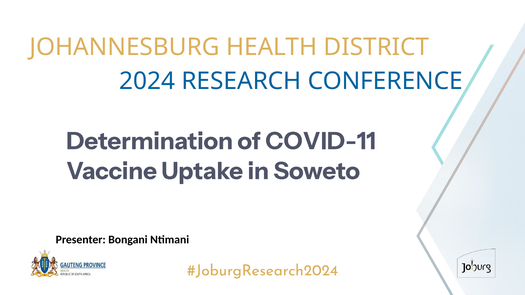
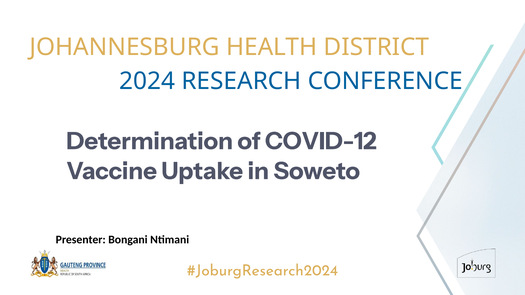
COVID-11: COVID-11 -> COVID-12
